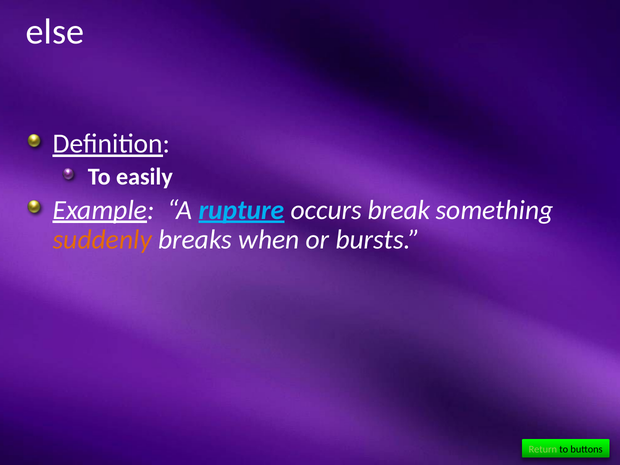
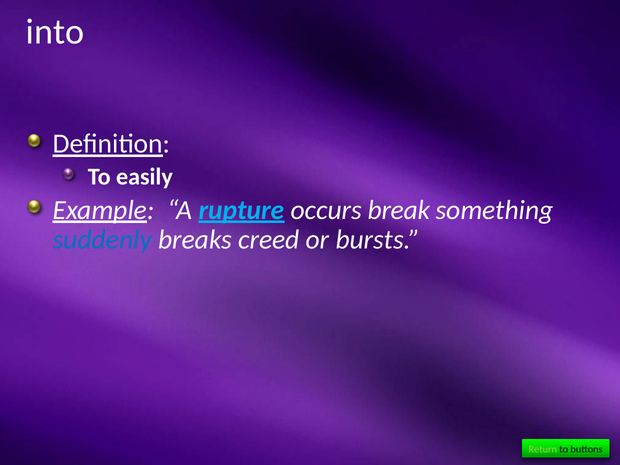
else: else -> into
suddenly colour: orange -> blue
when: when -> creed
